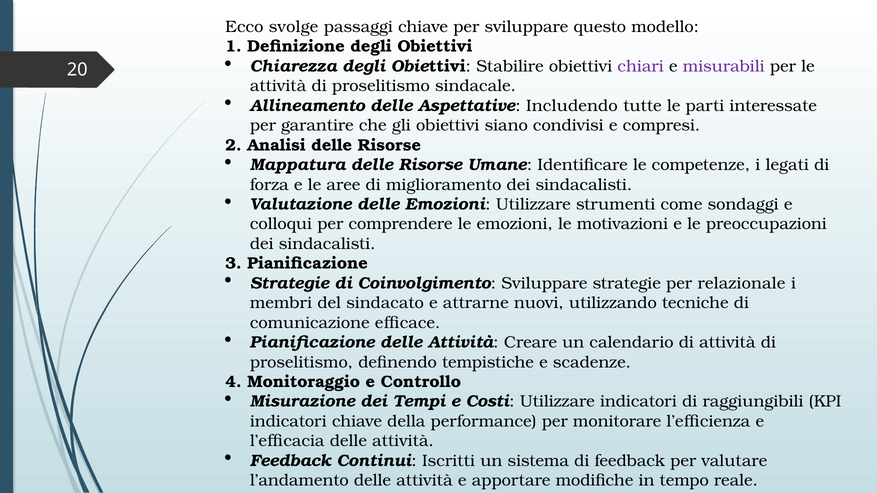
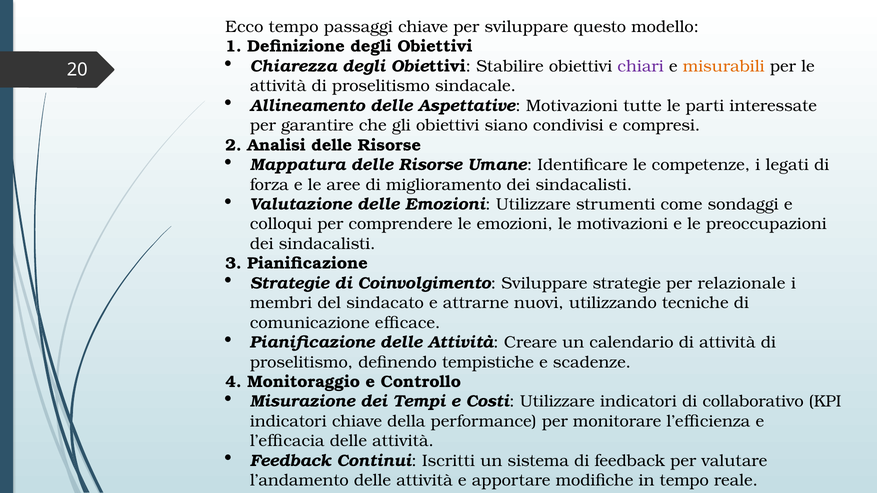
Ecco svolge: svolge -> tempo
misurabili colour: purple -> orange
Aspettative Includendo: Includendo -> Motivazioni
raggiungibili: raggiungibili -> collaborativo
